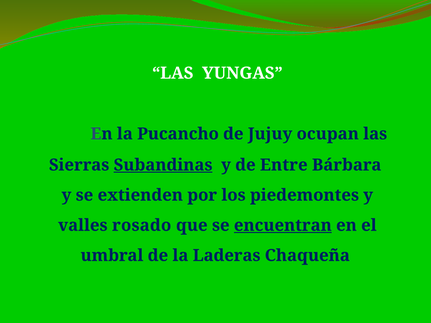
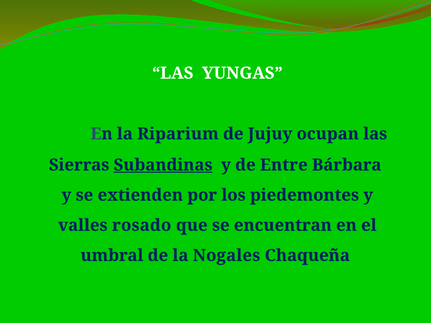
Pucancho: Pucancho -> Riparium
encuentran underline: present -> none
Laderas: Laderas -> Nogales
